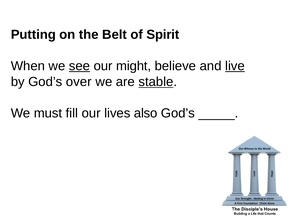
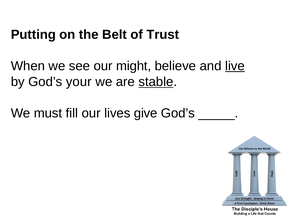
Spirit: Spirit -> Trust
see underline: present -> none
over: over -> your
also: also -> give
